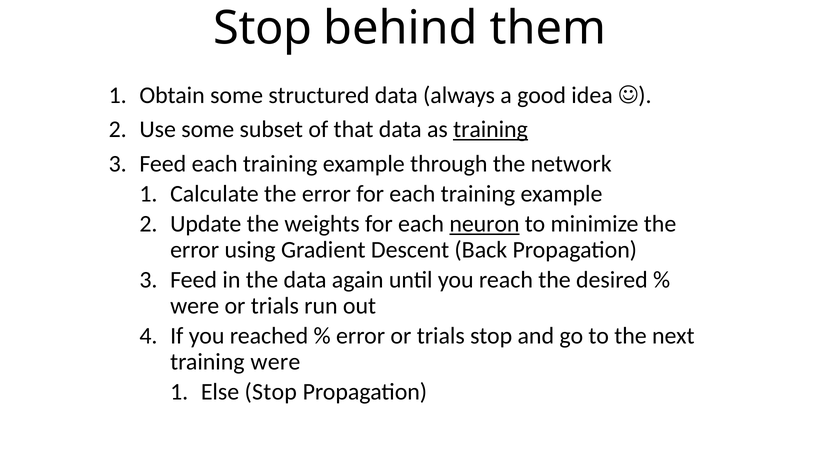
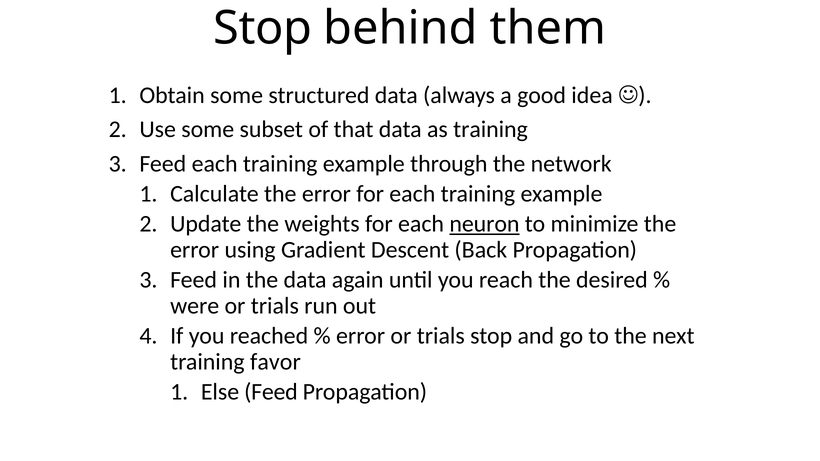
training at (491, 130) underline: present -> none
training were: were -> favor
Else Stop: Stop -> Feed
